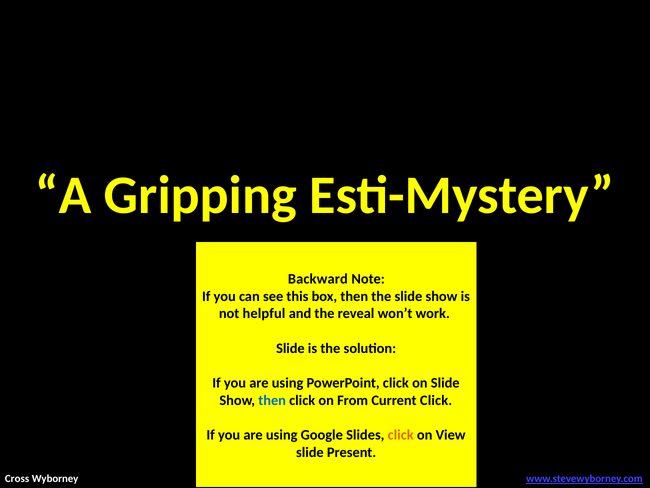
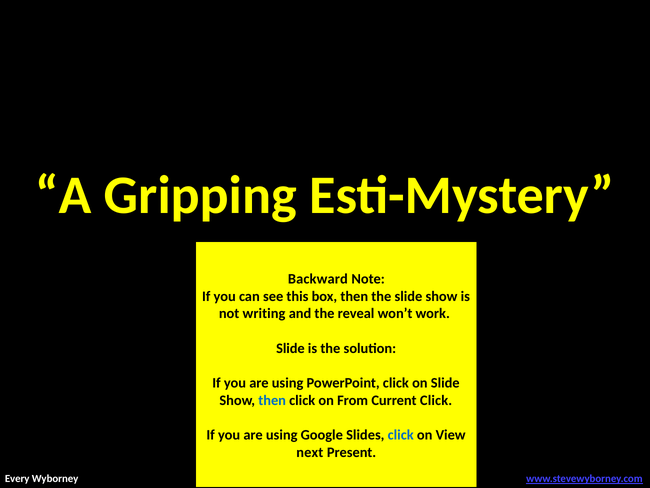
helpful: helpful -> writing
click at (401, 435) colour: orange -> blue
slide at (310, 452): slide -> next
Cross: Cross -> Every
